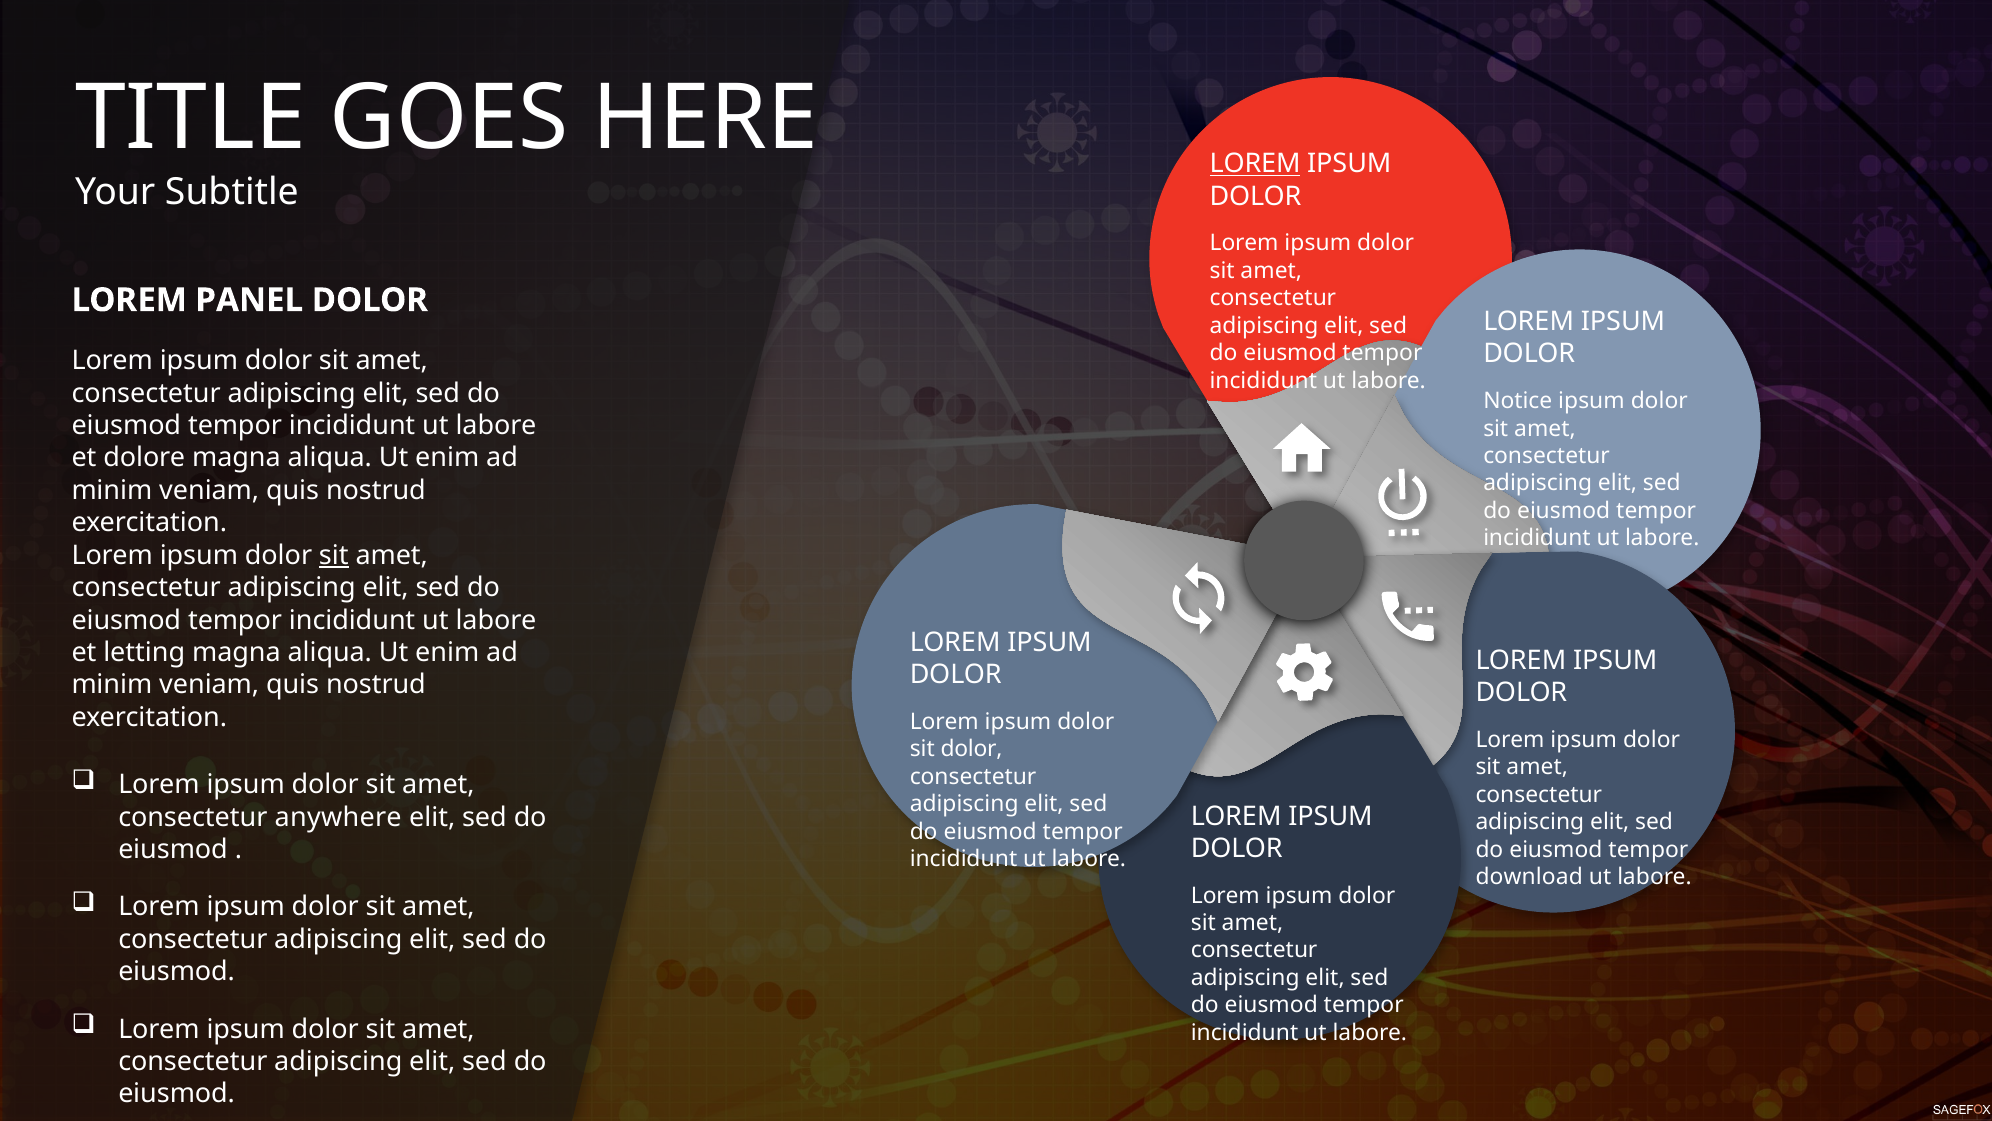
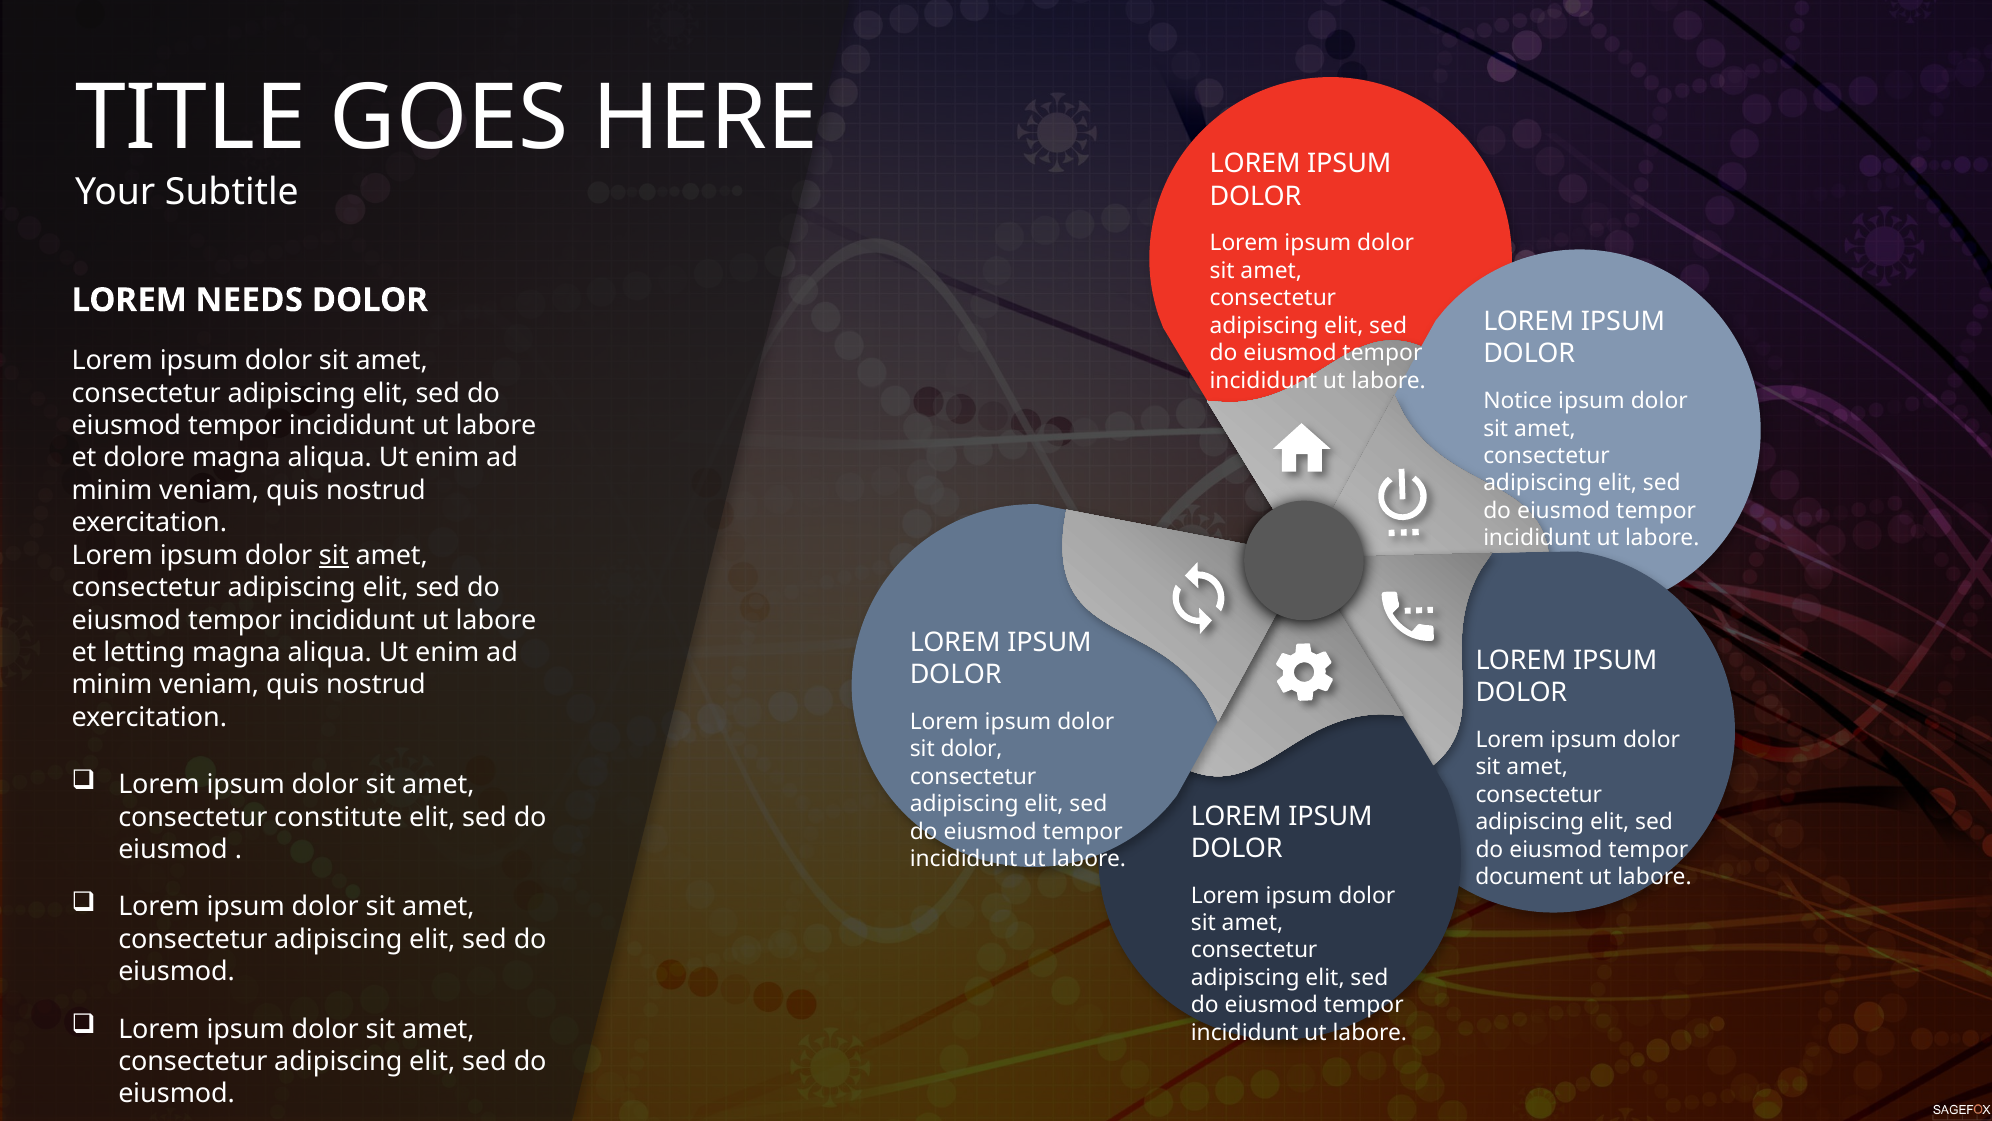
LOREM at (1255, 164) underline: present -> none
PANEL: PANEL -> NEEDS
anywhere: anywhere -> constitute
download: download -> document
